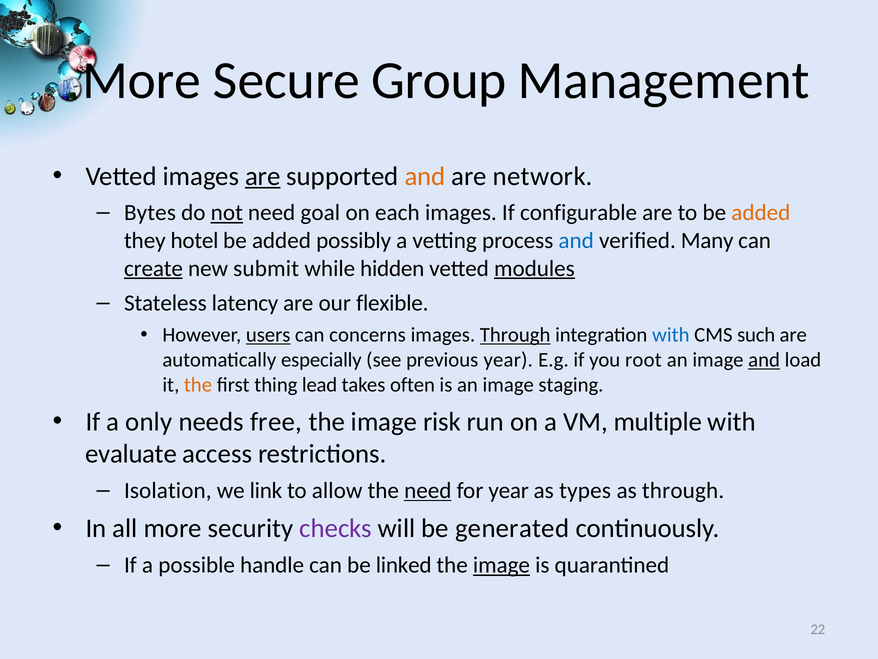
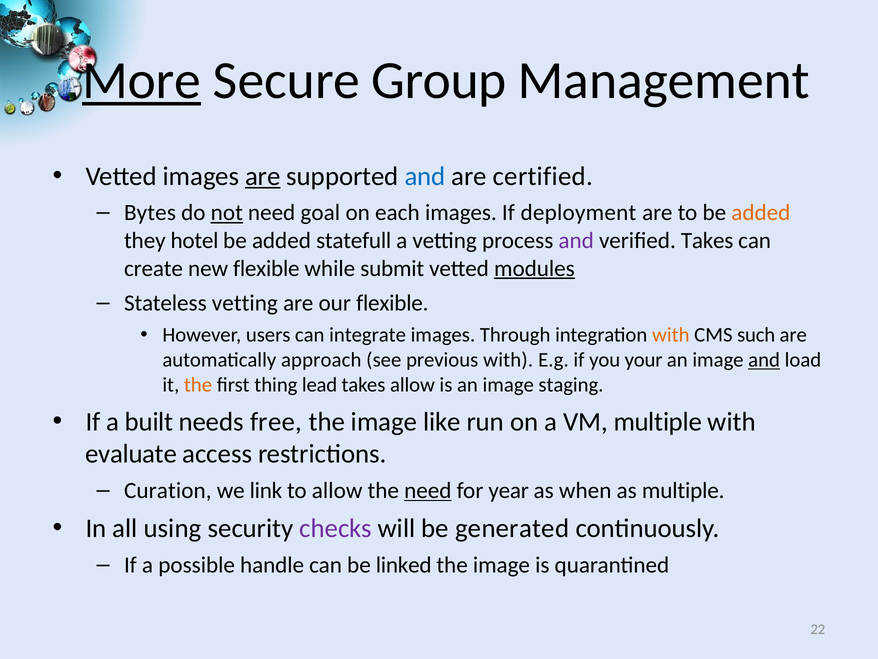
More at (142, 81) underline: none -> present
and at (425, 176) colour: orange -> blue
network: network -> certified
configurable: configurable -> deployment
possibly: possibly -> statefull
and at (576, 240) colour: blue -> purple
verified Many: Many -> Takes
create underline: present -> none
new submit: submit -> flexible
hidden: hidden -> submit
Stateless latency: latency -> vetting
users underline: present -> none
concerns: concerns -> integrate
Through at (515, 335) underline: present -> none
with at (671, 335) colour: blue -> orange
especially: especially -> approach
previous year: year -> with
root: root -> your
takes often: often -> allow
only: only -> built
risk: risk -> like
Isolation: Isolation -> Curation
types: types -> when
as through: through -> multiple
all more: more -> using
image at (501, 565) underline: present -> none
